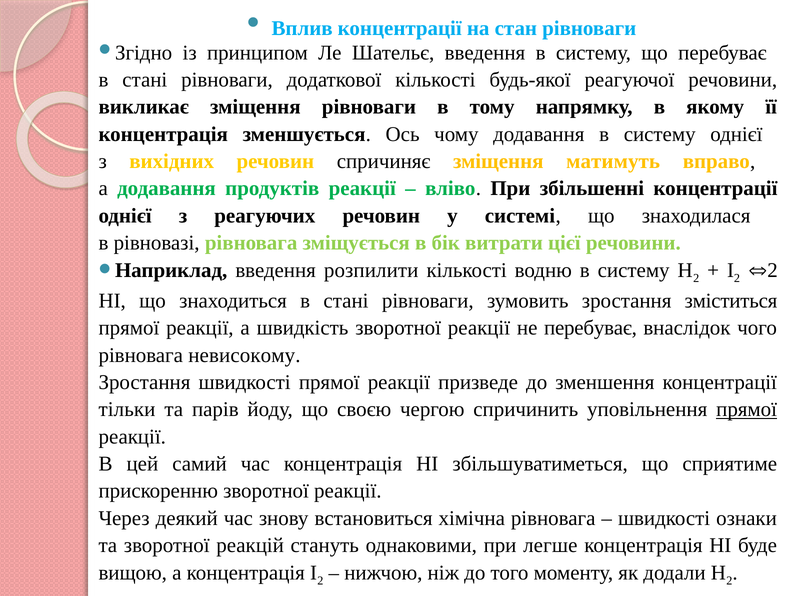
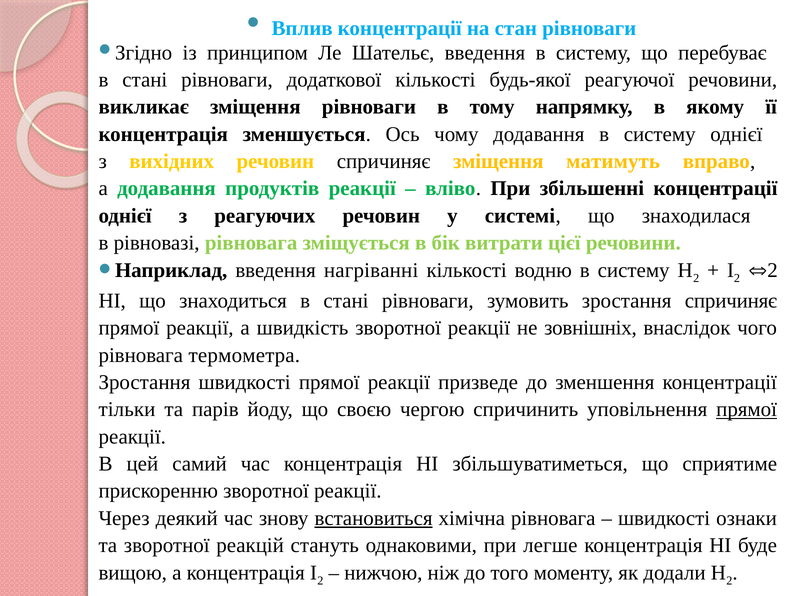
розпилити: розпилити -> нагріванні
зростання зміститься: зміститься -> спричиняє
не перебуває: перебуває -> зовнішніх
невисокому: невисокому -> термометра
встановиться underline: none -> present
